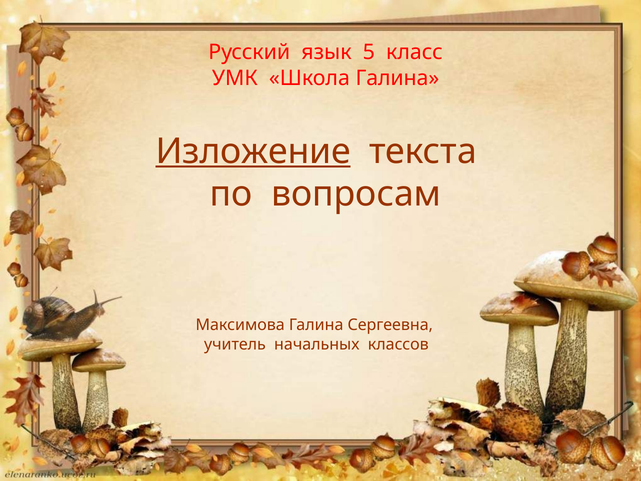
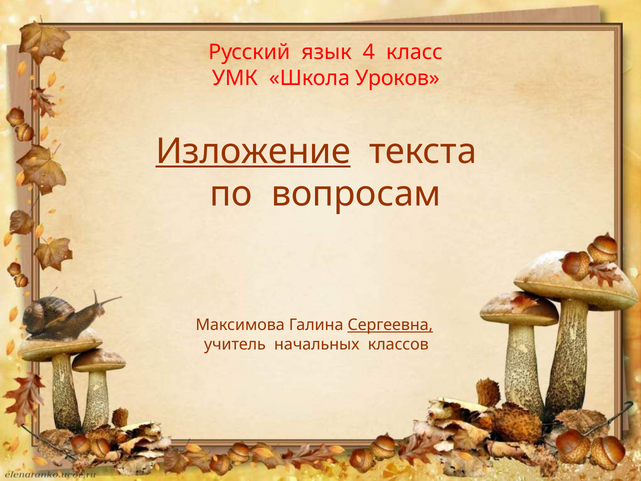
5: 5 -> 4
Школа Галина: Галина -> Уроков
Сергеевна underline: none -> present
